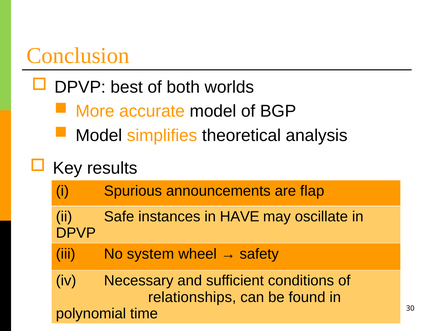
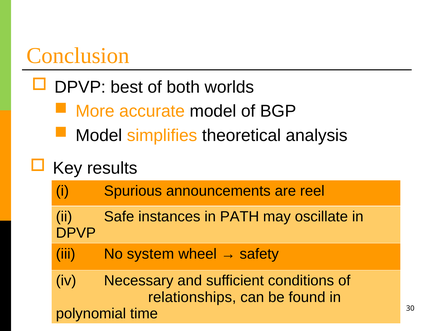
flap: flap -> reel
HAVE: HAVE -> PATH
